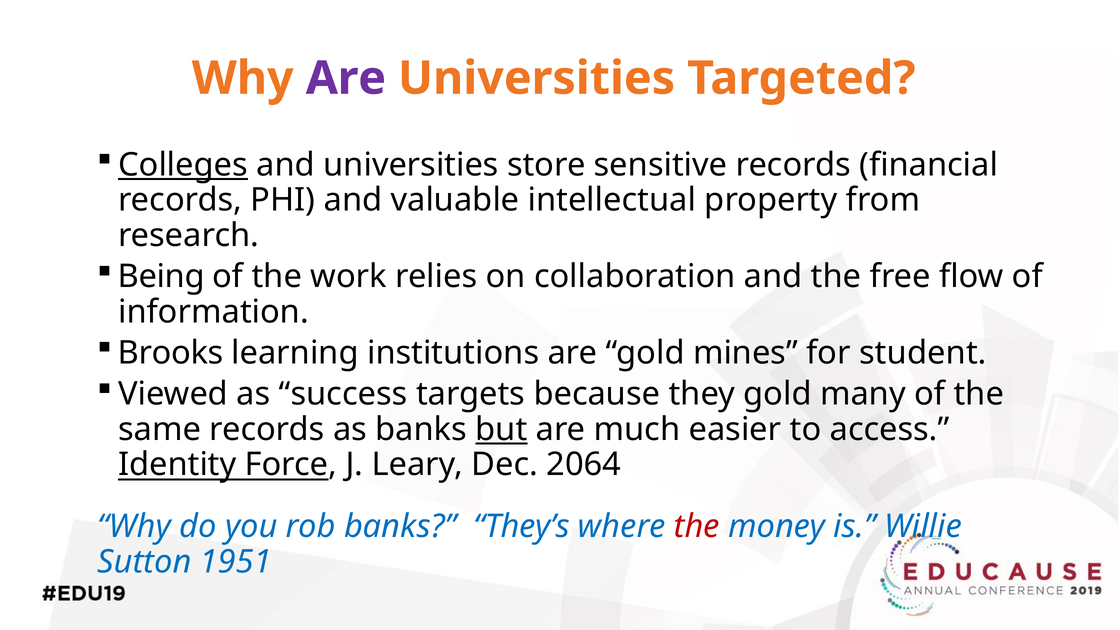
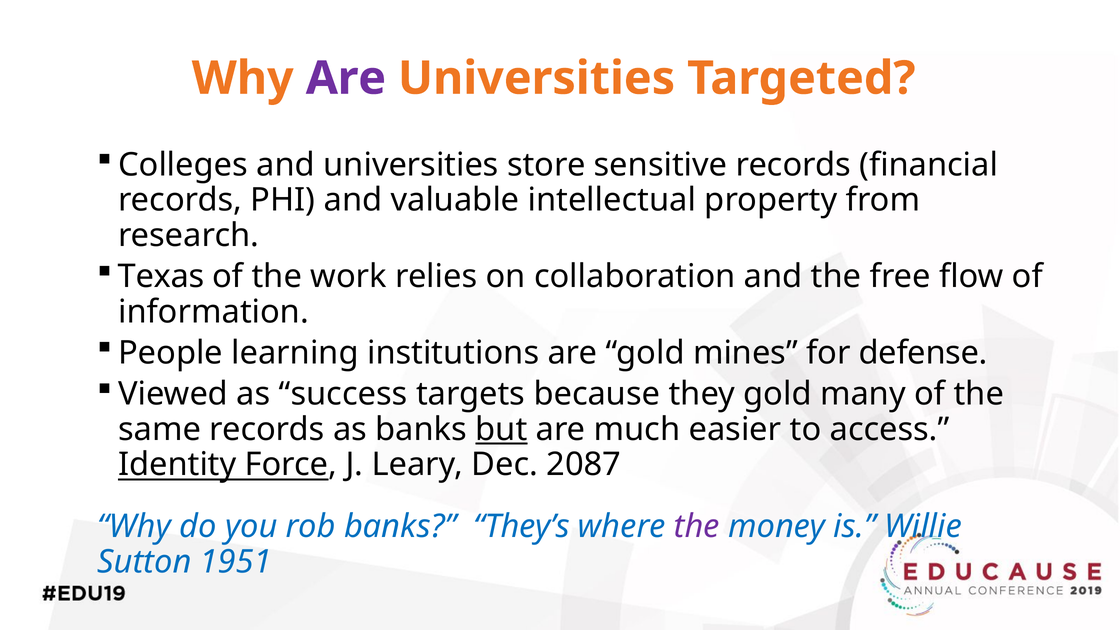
Colleges underline: present -> none
Being: Being -> Texas
Brooks: Brooks -> People
student: student -> defense
2064: 2064 -> 2087
the at (697, 527) colour: red -> purple
